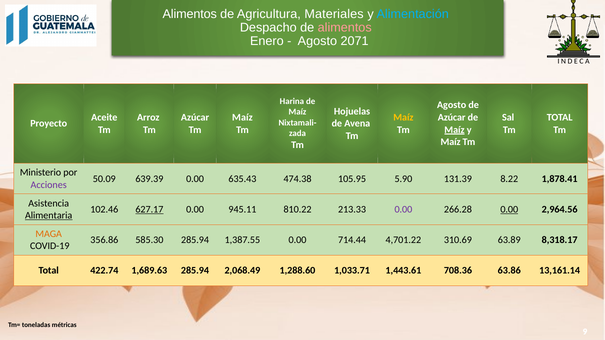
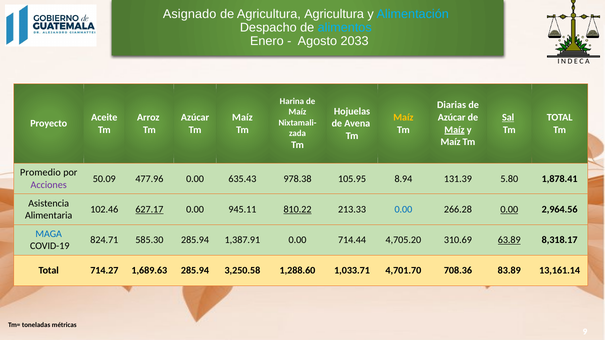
Alimentos at (190, 14): Alimentos -> Asignado
Agricultura Materiales: Materiales -> Agricultura
alimentos at (345, 28) colour: pink -> light blue
2071: 2071 -> 2033
Agosto at (452, 105): Agosto -> Diarias
Sal underline: none -> present
Ministerio: Ministerio -> Promedio
639.39: 639.39 -> 477.96
474.38: 474.38 -> 978.38
5.90: 5.90 -> 8.94
8.22: 8.22 -> 5.80
810.22 underline: none -> present
0.00 at (403, 210) colour: purple -> blue
Alimentaria underline: present -> none
MAGA colour: orange -> blue
356.86: 356.86 -> 824.71
1,387.55: 1,387.55 -> 1,387.91
4,701.22: 4,701.22 -> 4,705.20
63.89 underline: none -> present
422.74: 422.74 -> 714.27
2,068.49: 2,068.49 -> 3,250.58
1,443.61: 1,443.61 -> 4,701.70
63.86: 63.86 -> 83.89
